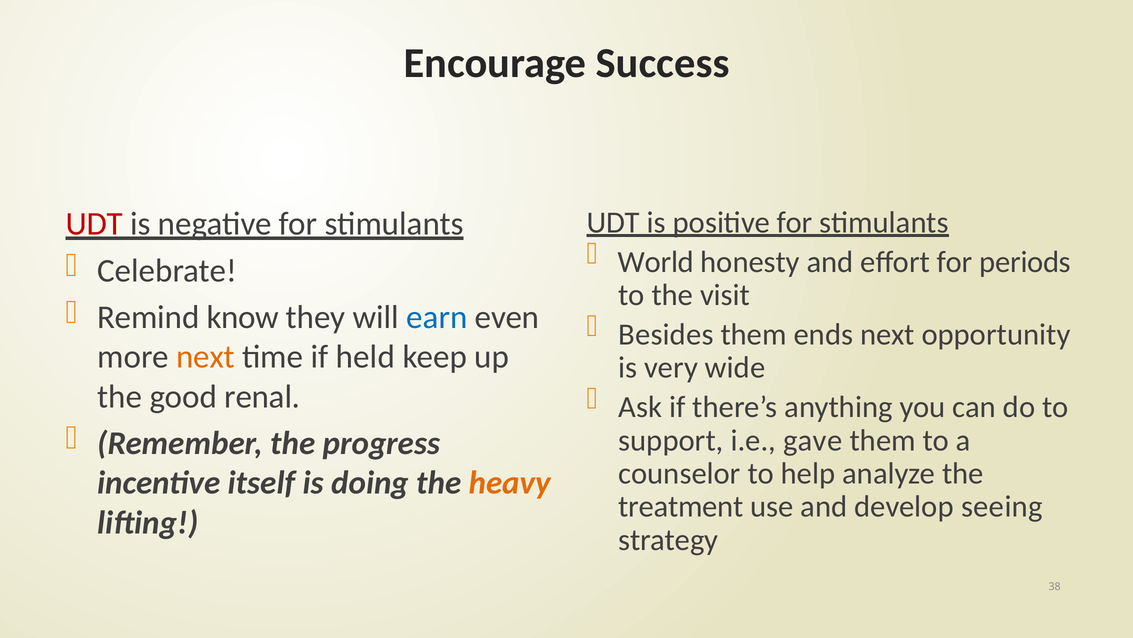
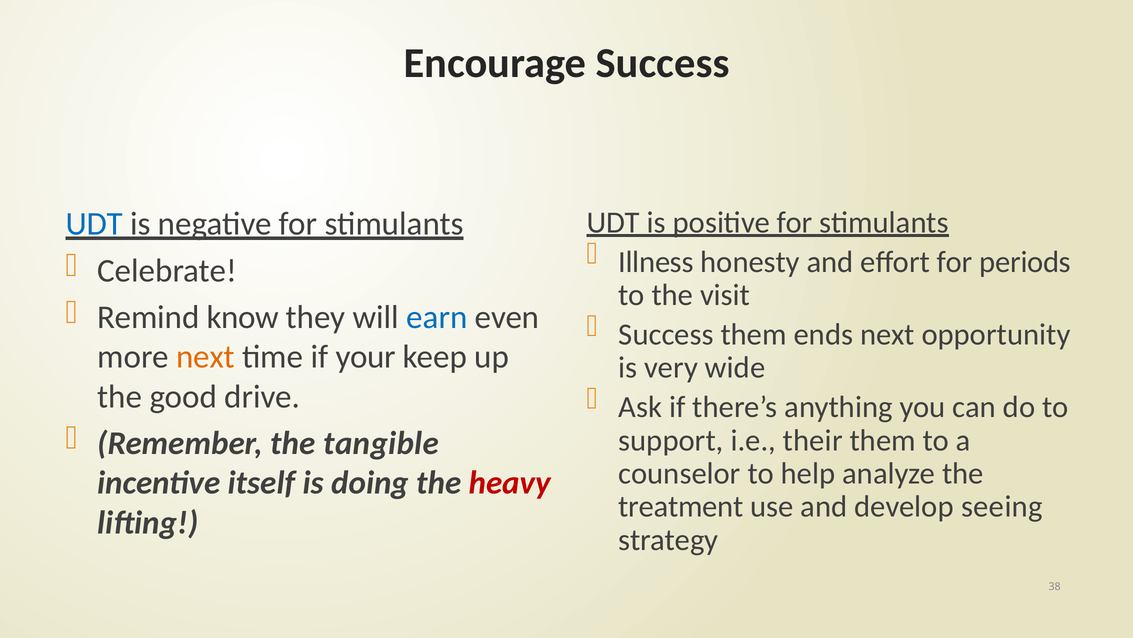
UDT at (94, 224) colour: red -> blue
World: World -> Illness
Besides at (666, 334): Besides -> Success
held: held -> your
renal: renal -> drive
progress: progress -> tangible
gave: gave -> their
heavy colour: orange -> red
